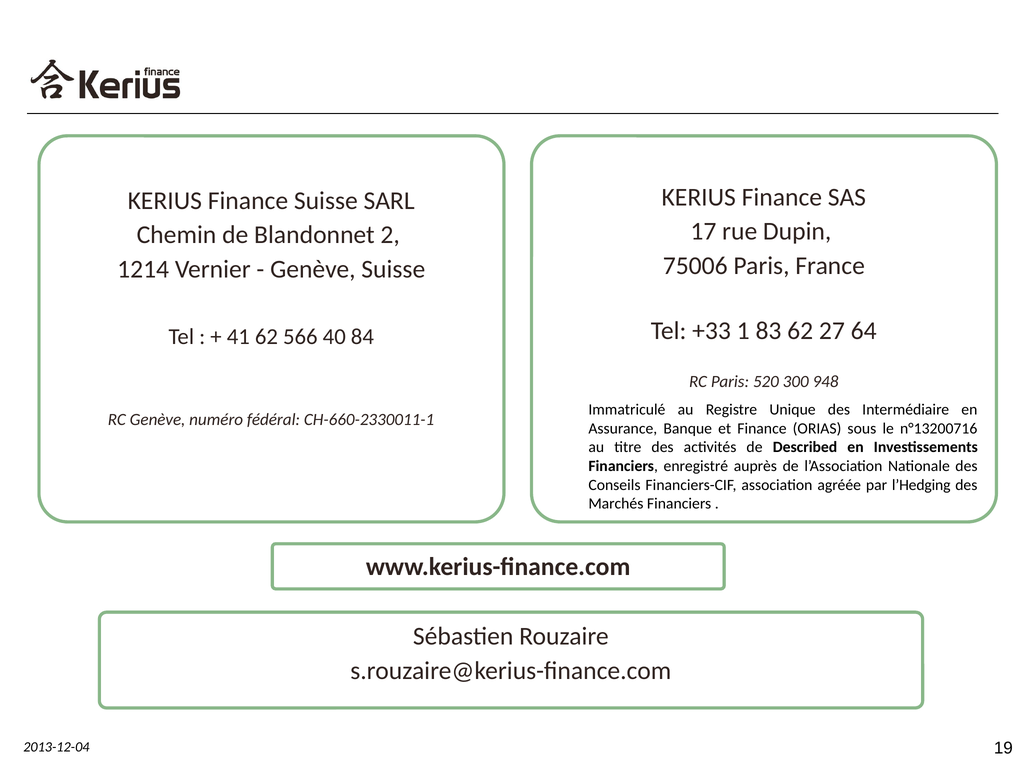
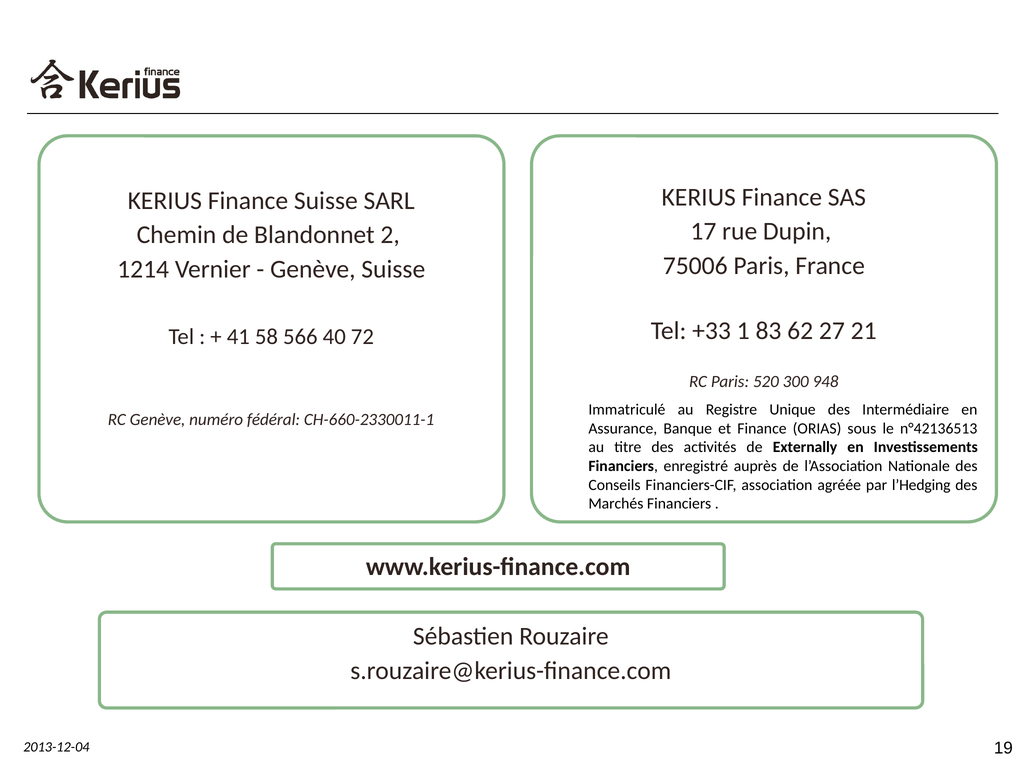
64: 64 -> 21
41 62: 62 -> 58
84: 84 -> 72
n°13200716: n°13200716 -> n°42136513
Described: Described -> Externally
